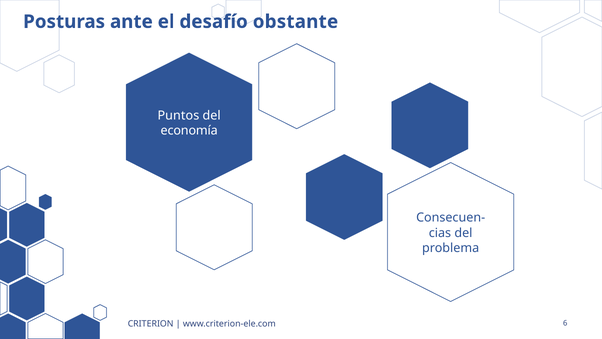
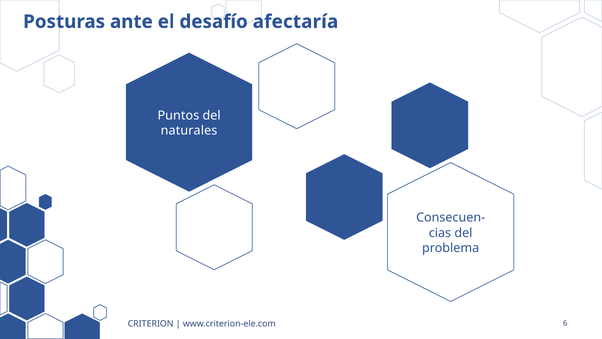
obstante: obstante -> afectaría
economía: economía -> naturales
